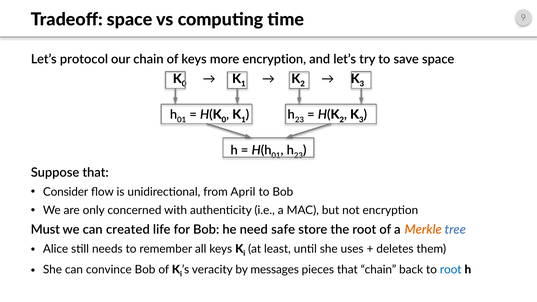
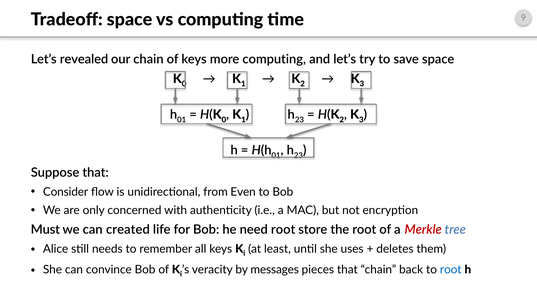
protocol: protocol -> revealed
more encryption: encryption -> computing
April: April -> Even
need safe: safe -> root
Merkle colour: orange -> red
